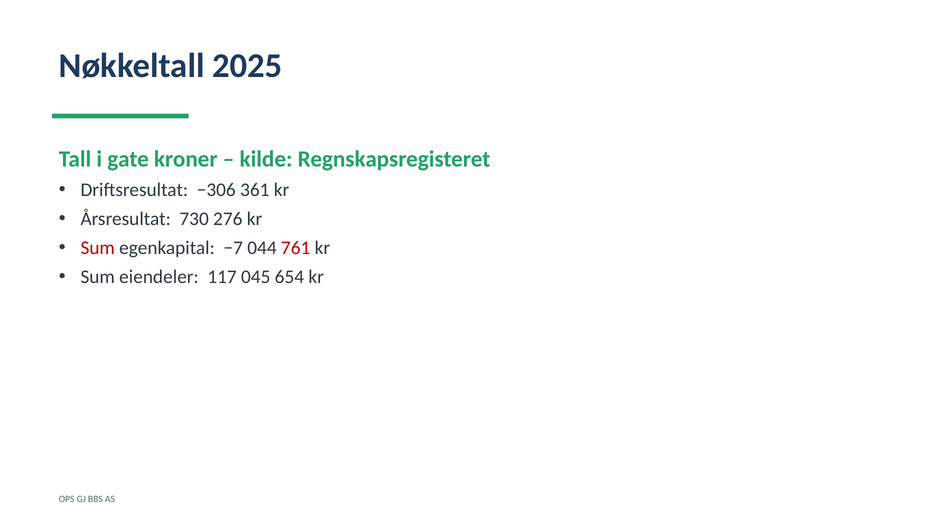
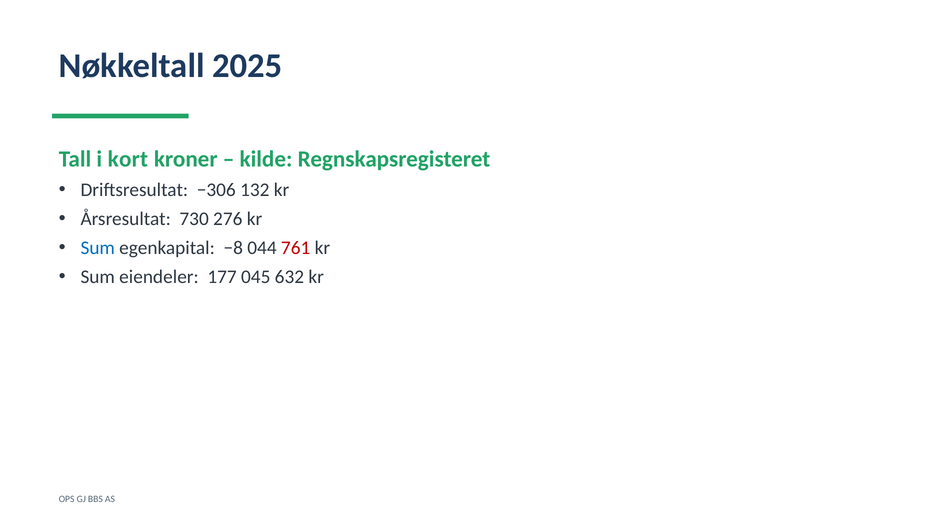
gate: gate -> kort
361: 361 -> 132
Sum at (98, 248) colour: red -> blue
−7: −7 -> −8
117: 117 -> 177
654: 654 -> 632
